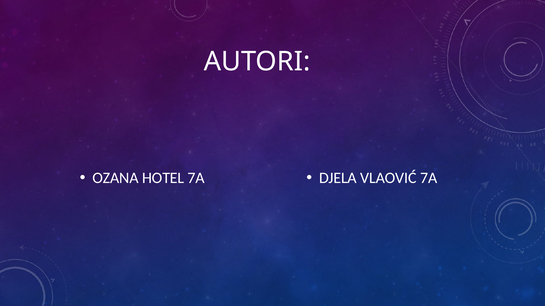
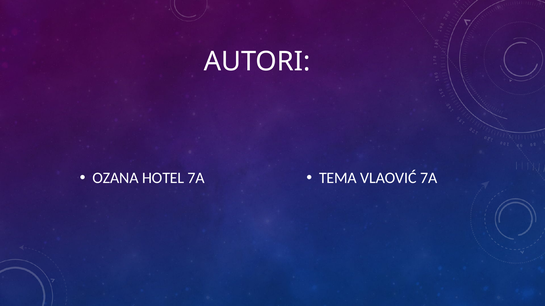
DJELA: DJELA -> TEMA
